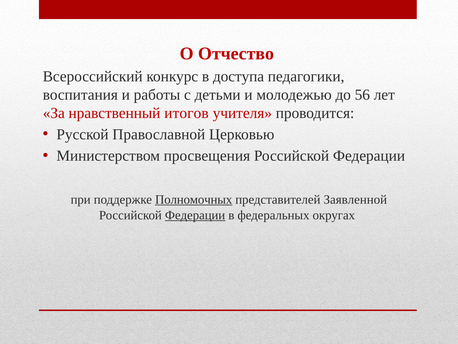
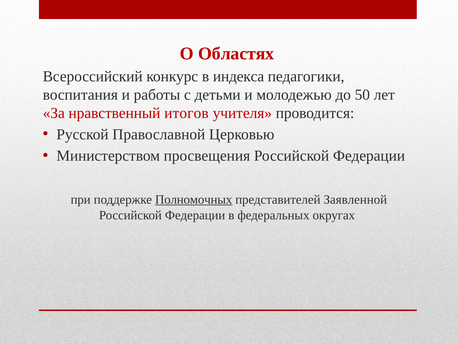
Отчество: Отчество -> Областях
доступа: доступа -> индекса
56: 56 -> 50
Федерации at (195, 215) underline: present -> none
